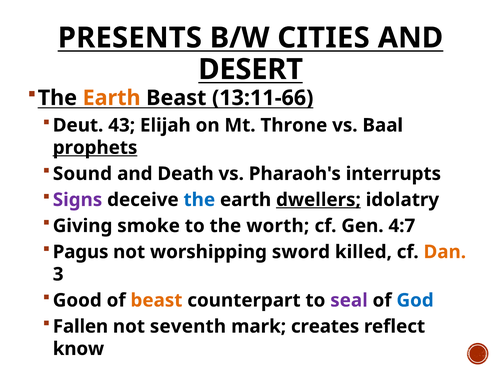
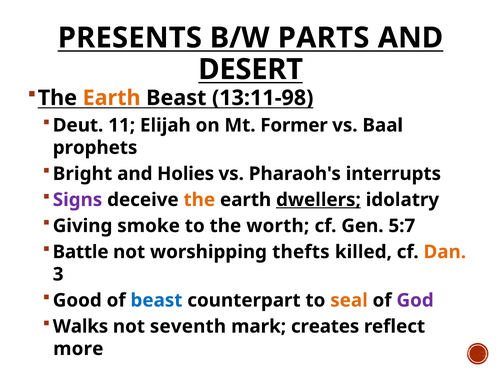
CITIES: CITIES -> PARTS
13:11-66: 13:11-66 -> 13:11-98
43: 43 -> 11
Throne: Throne -> Former
prophets underline: present -> none
Sound: Sound -> Bright
Death: Death -> Holies
the at (199, 200) colour: blue -> orange
4:7: 4:7 -> 5:7
Pagus: Pagus -> Battle
sword: sword -> thefts
beast at (156, 300) colour: orange -> blue
seal colour: purple -> orange
God colour: blue -> purple
Fallen: Fallen -> Walks
know: know -> more
